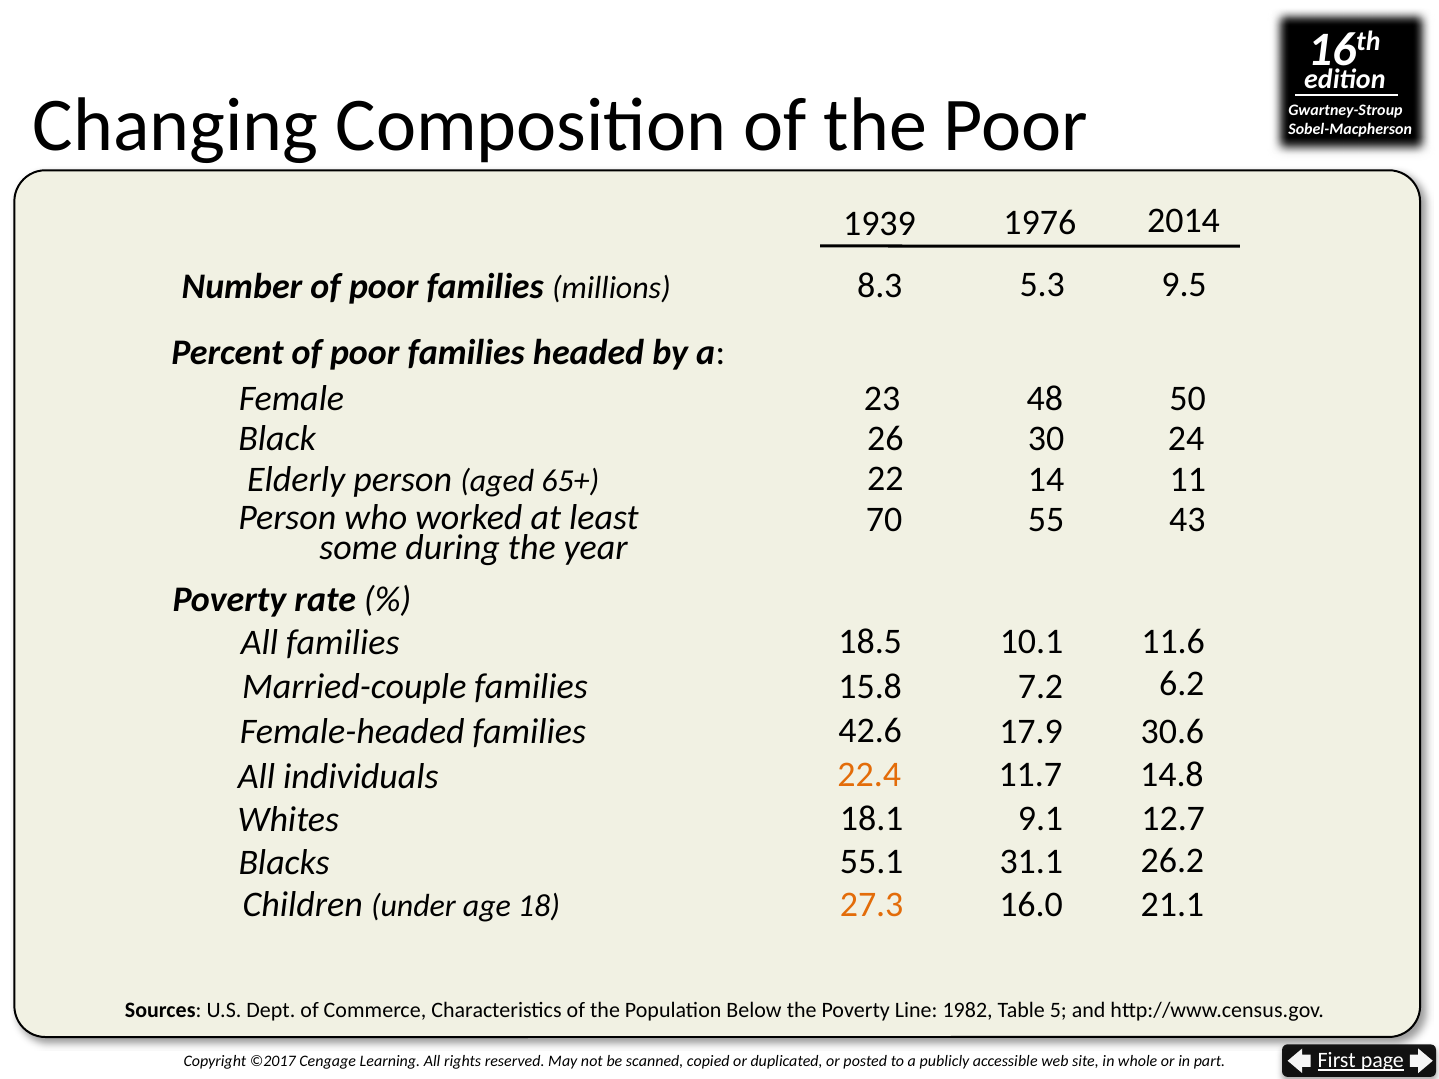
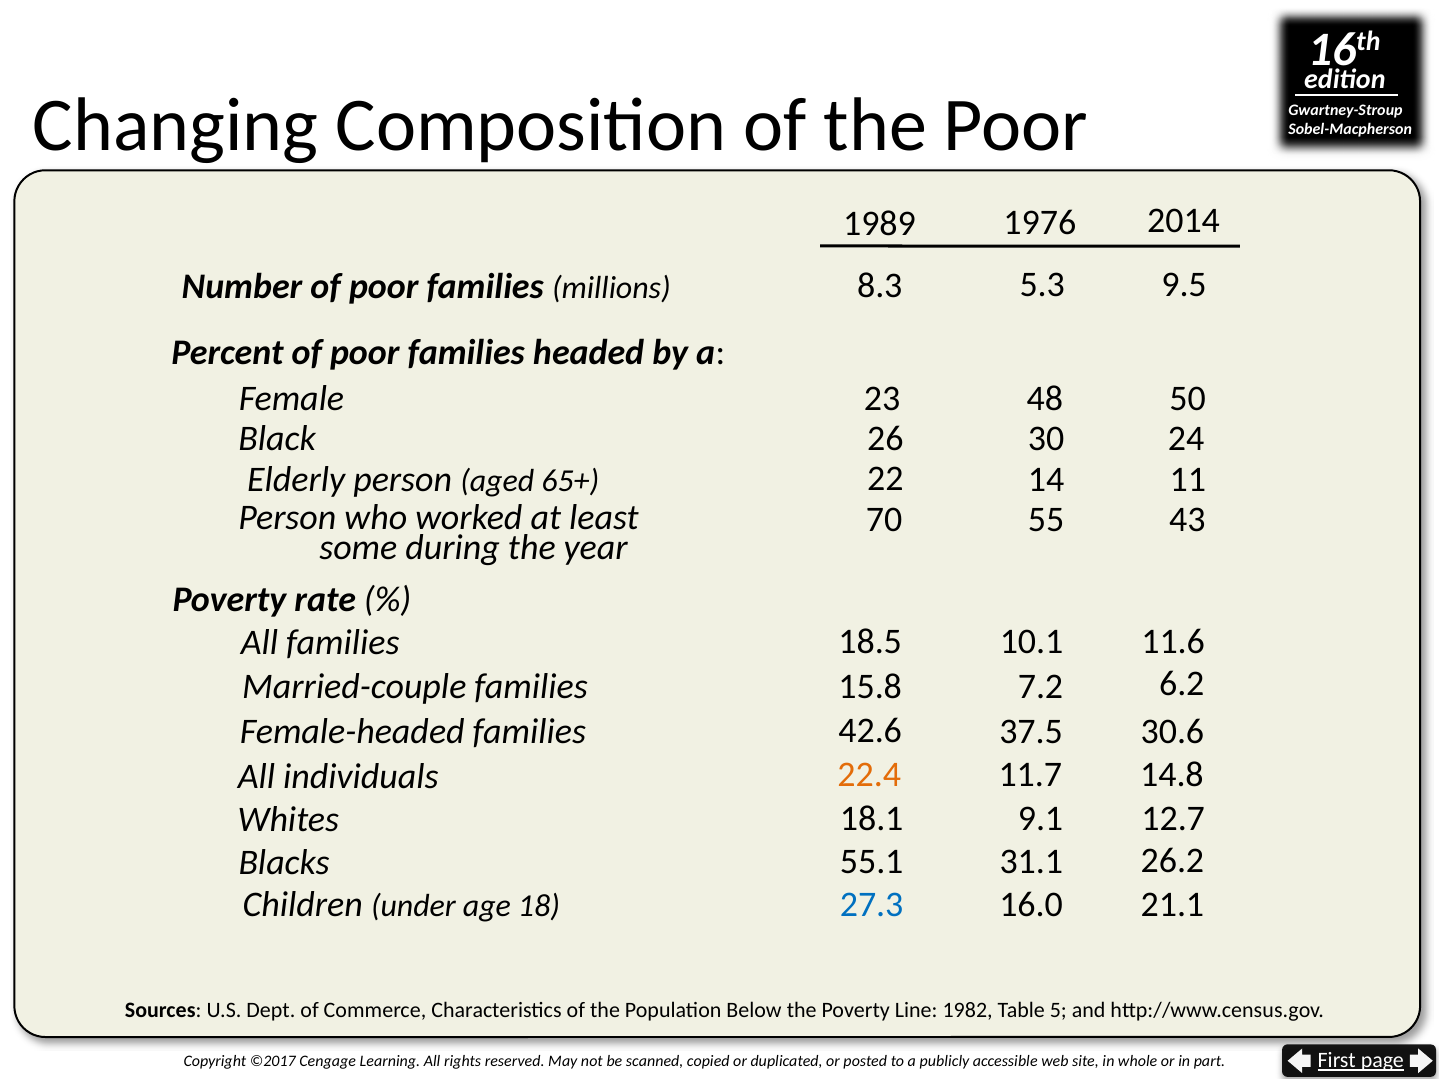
1939: 1939 -> 1989
17.9: 17.9 -> 37.5
27.3 colour: orange -> blue
